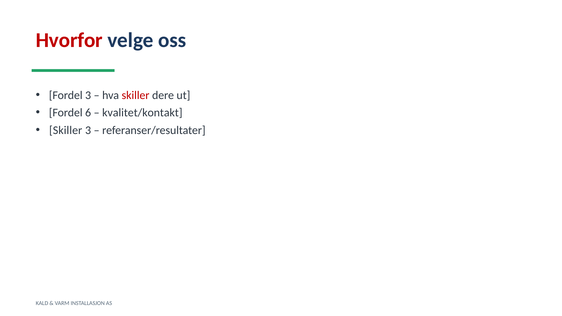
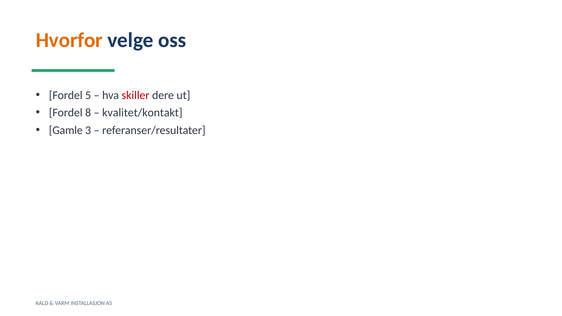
Hvorfor colour: red -> orange
Fordel 3: 3 -> 5
6: 6 -> 8
Skiller at (66, 130): Skiller -> Gamle
